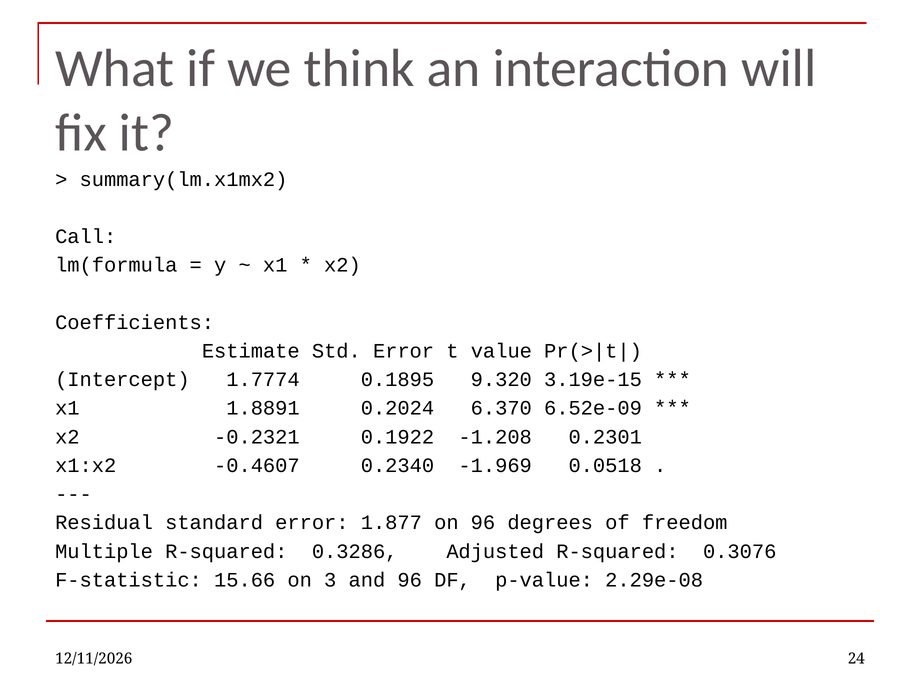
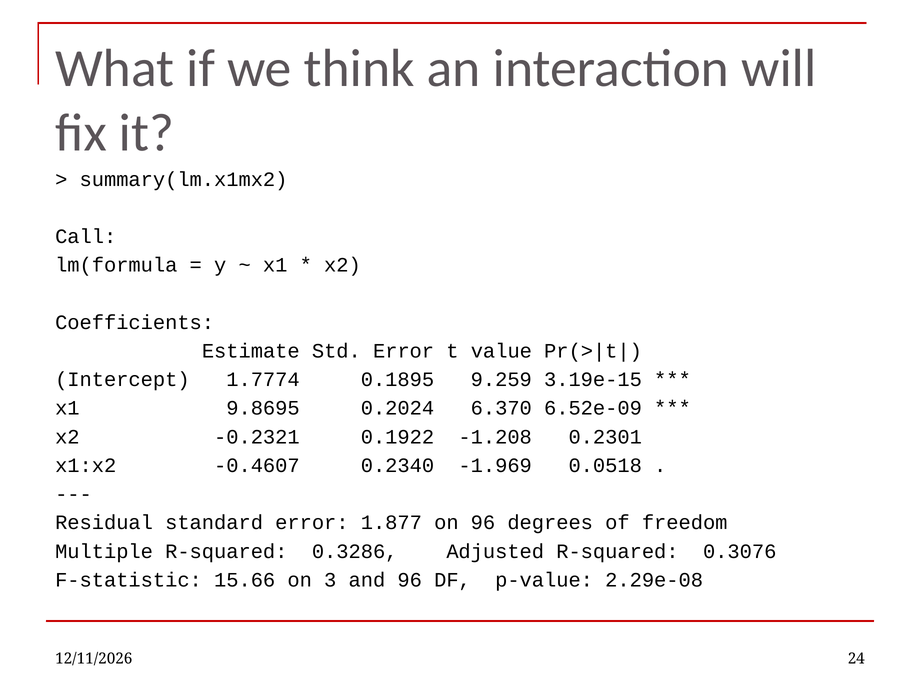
9.320: 9.320 -> 9.259
1.8891: 1.8891 -> 9.8695
